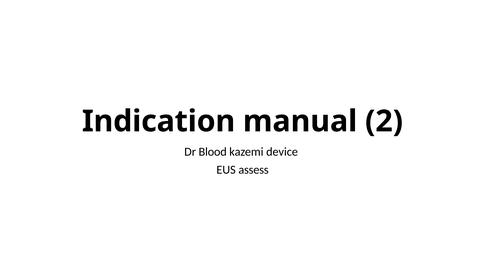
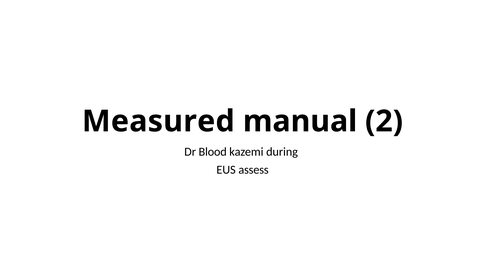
Indication: Indication -> Measured
device: device -> during
